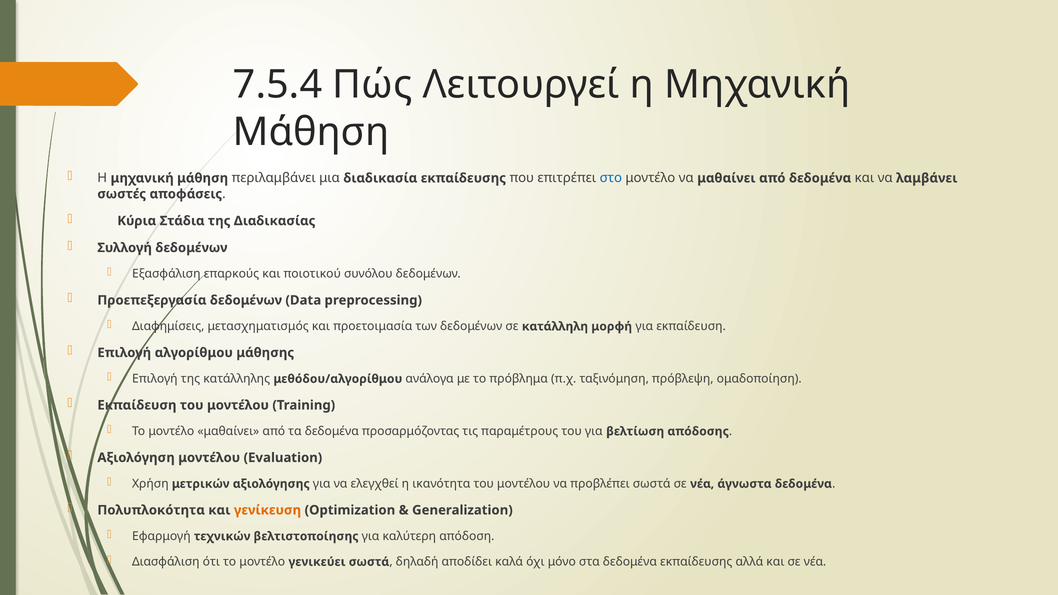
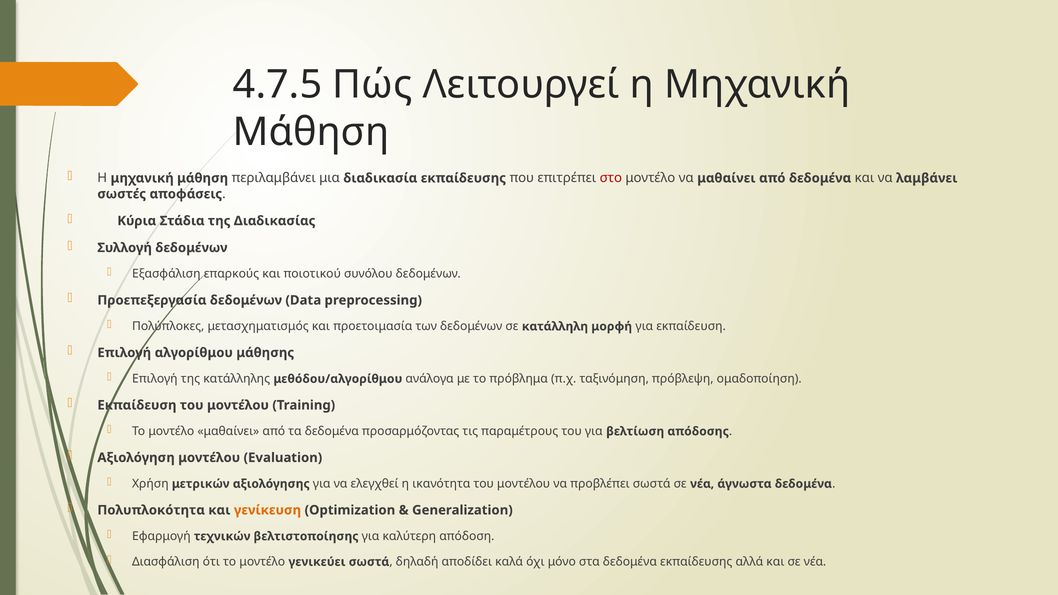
7.5.4: 7.5.4 -> 4.7.5
στο colour: blue -> red
Διαφημίσεις: Διαφημίσεις -> Πολύπλοκες
